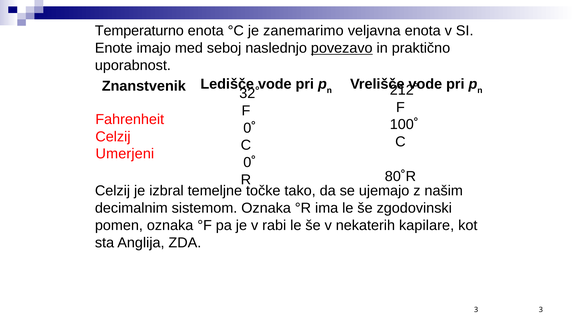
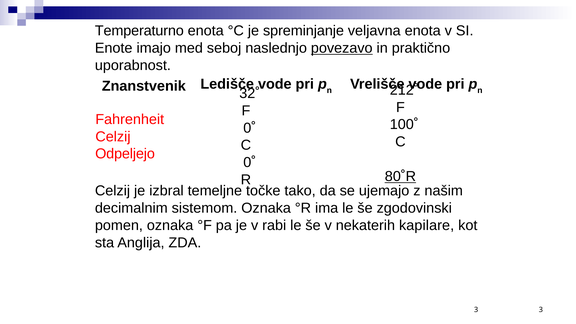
zanemarimo: zanemarimo -> spreminjanje
Umerjeni: Umerjeni -> Odpeljejo
80˚R underline: none -> present
